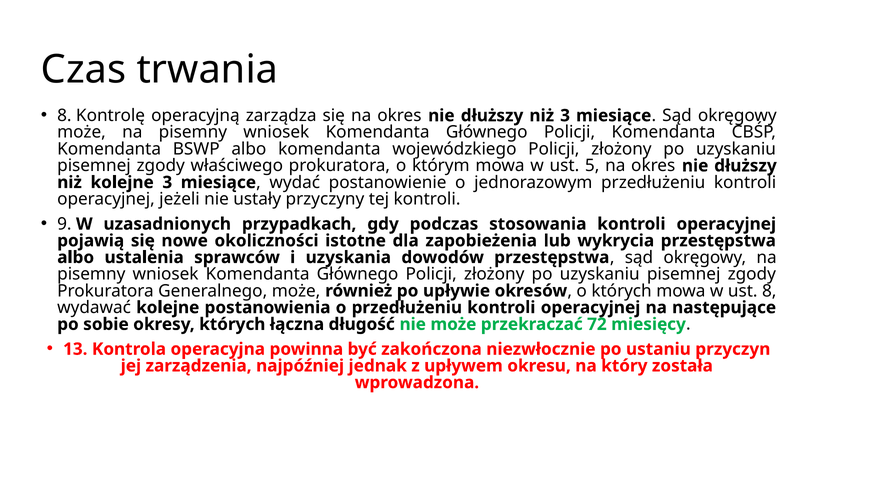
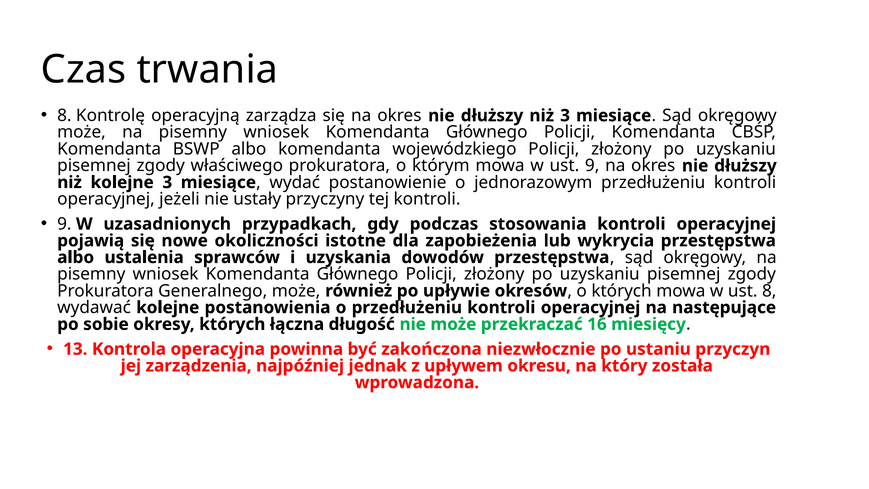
ust 5: 5 -> 9
72: 72 -> 16
